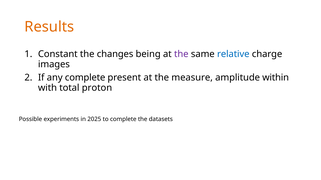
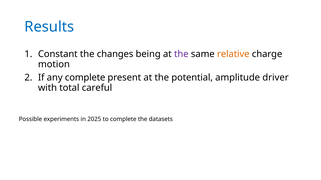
Results colour: orange -> blue
relative colour: blue -> orange
images: images -> motion
measure: measure -> potential
within: within -> driver
proton: proton -> careful
